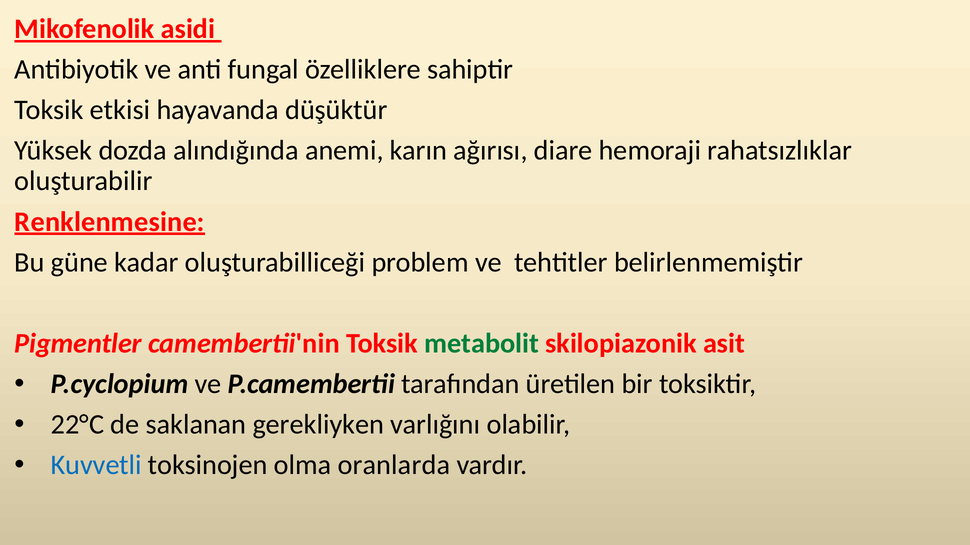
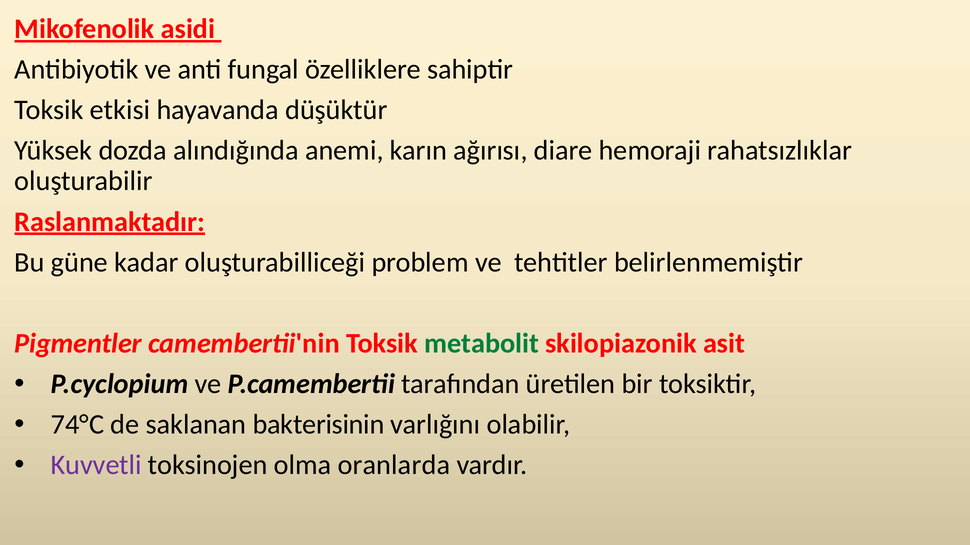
Renklenmesine: Renklenmesine -> Raslanmaktadır
22°C: 22°C -> 74°C
gerekliyken: gerekliyken -> bakterisinin
Kuvvetli colour: blue -> purple
